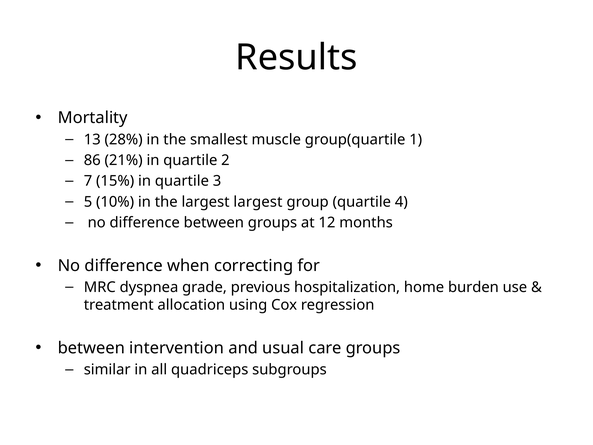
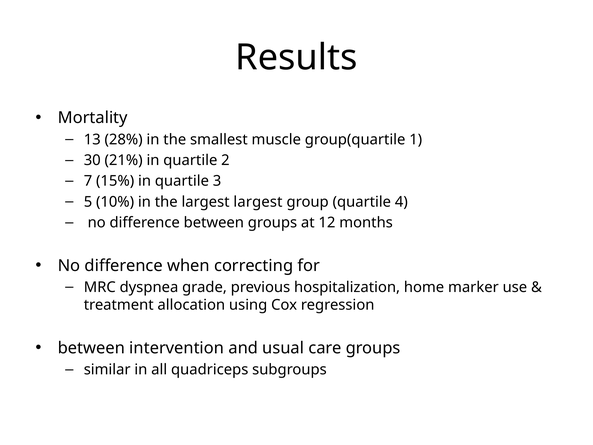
86: 86 -> 30
burden: burden -> marker
